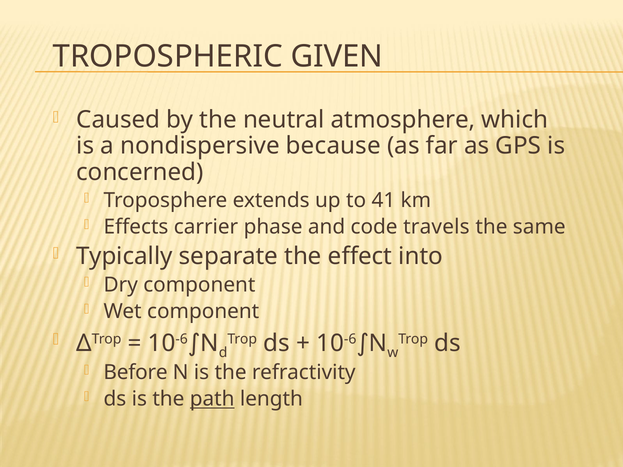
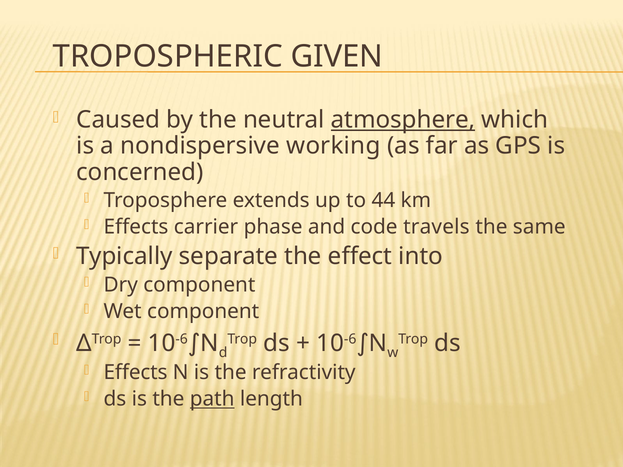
atmosphere underline: none -> present
because: because -> working
41: 41 -> 44
Before at (136, 373): Before -> Effects
